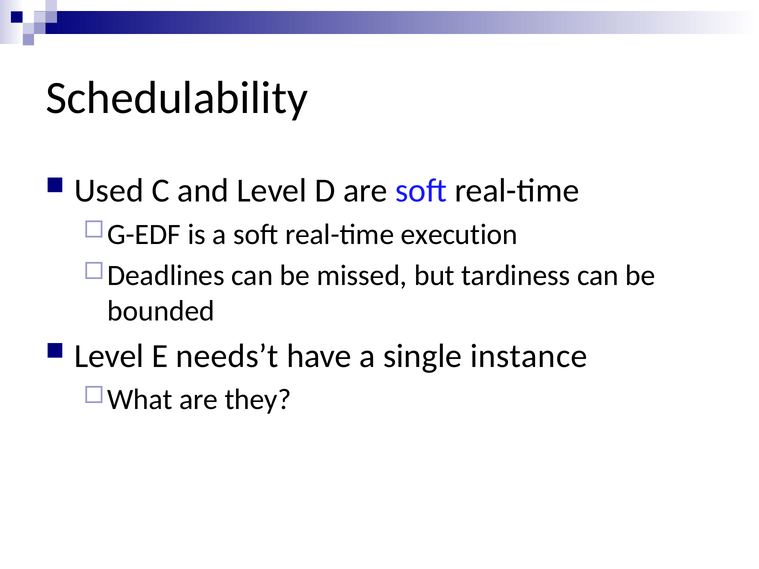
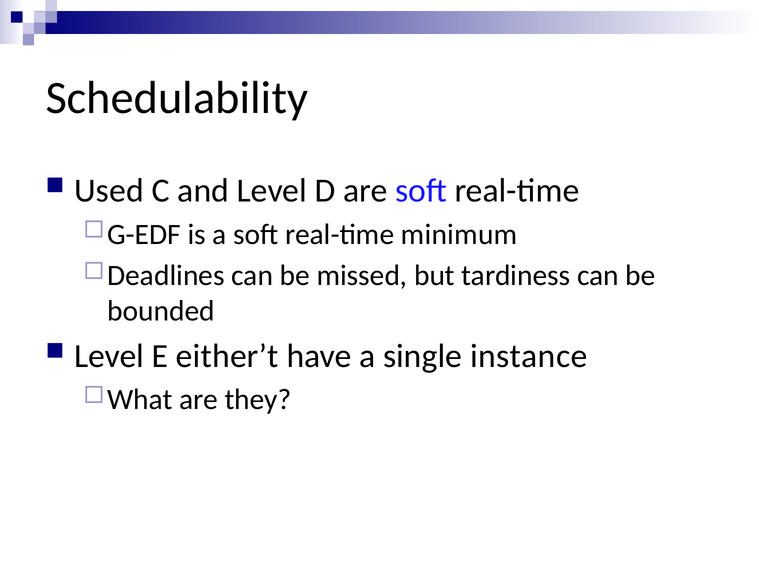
execution: execution -> minimum
needs’t: needs’t -> either’t
